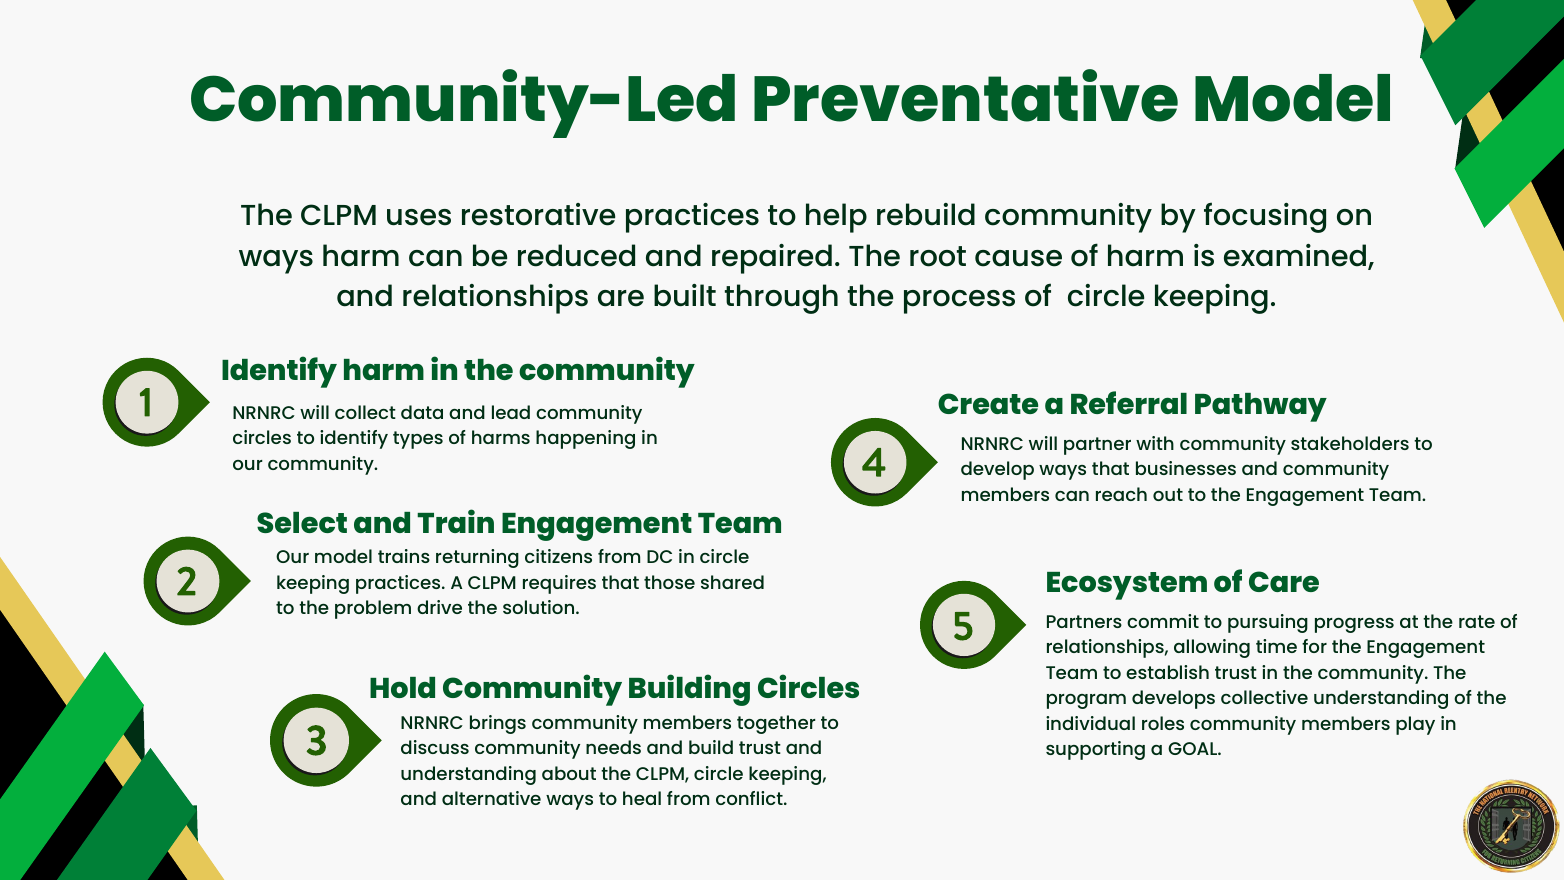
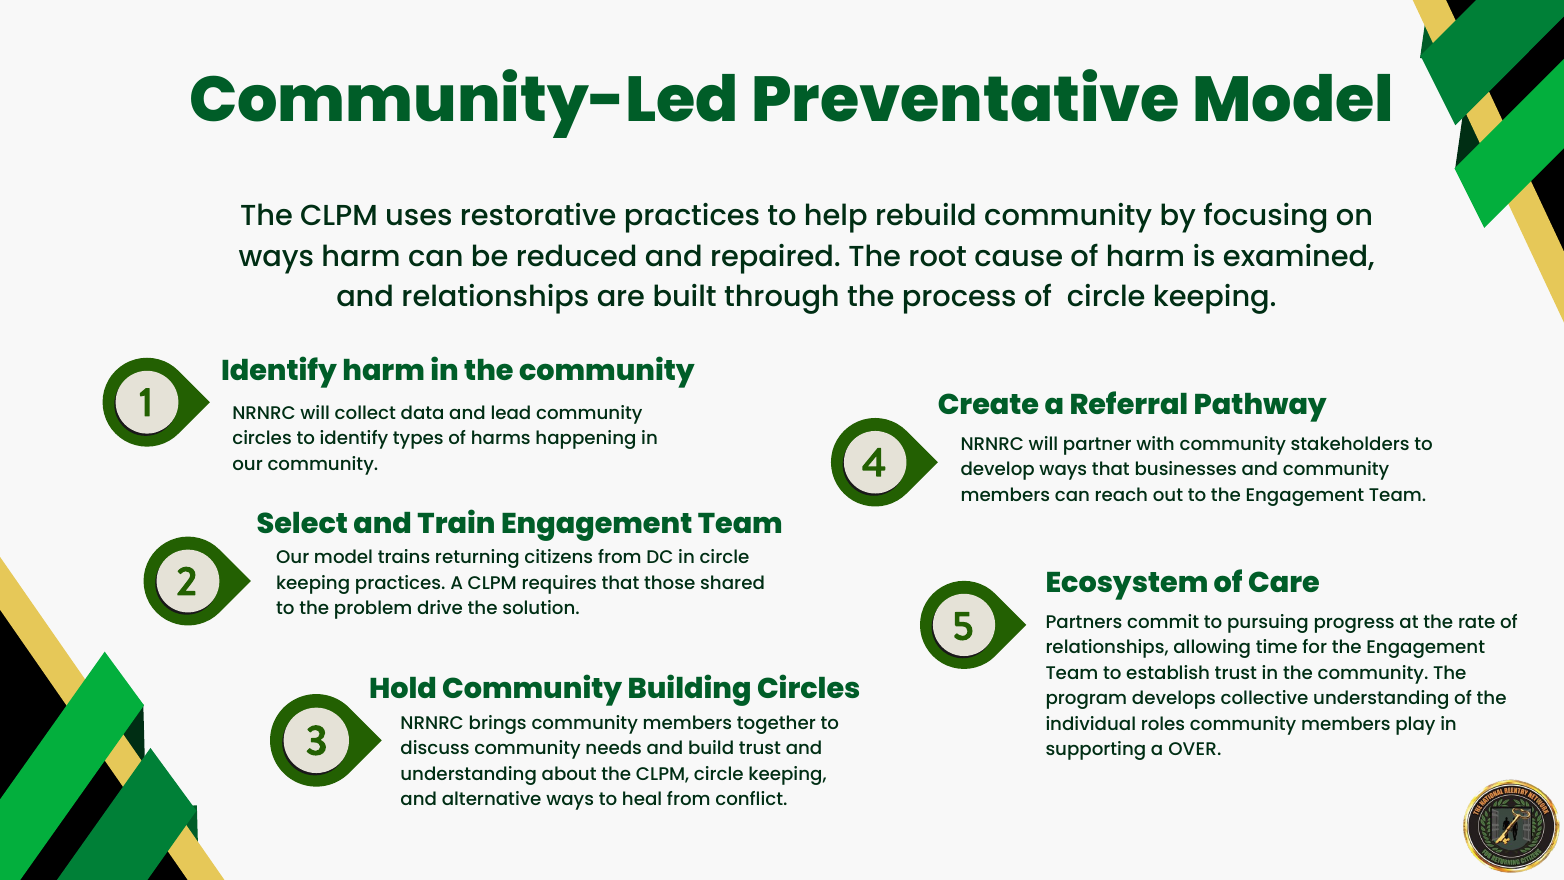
GOAL: GOAL -> OVER
